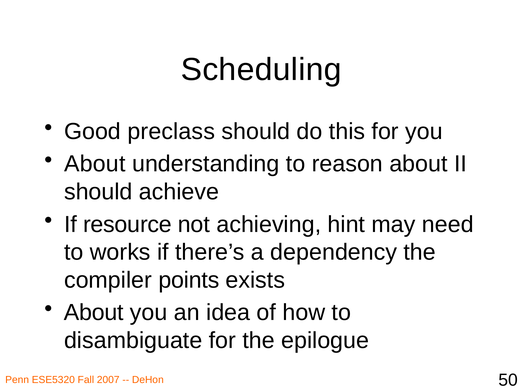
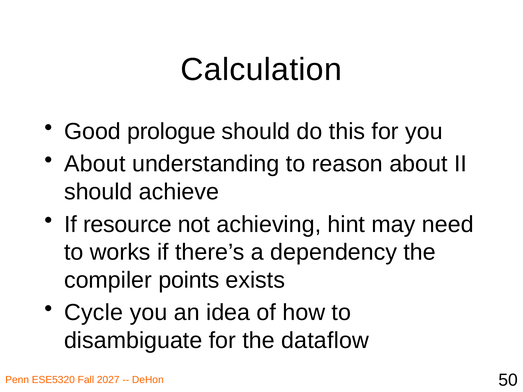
Scheduling: Scheduling -> Calculation
preclass: preclass -> prologue
About at (94, 313): About -> Cycle
epilogue: epilogue -> dataflow
2007: 2007 -> 2027
